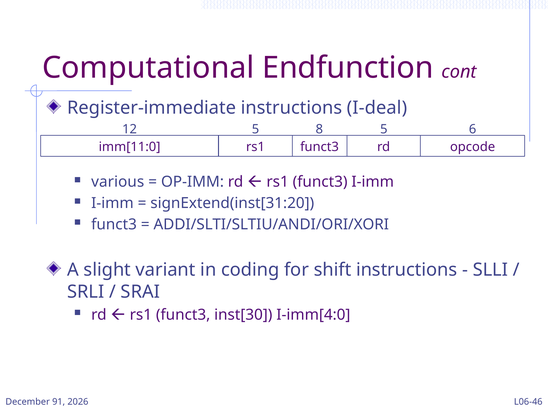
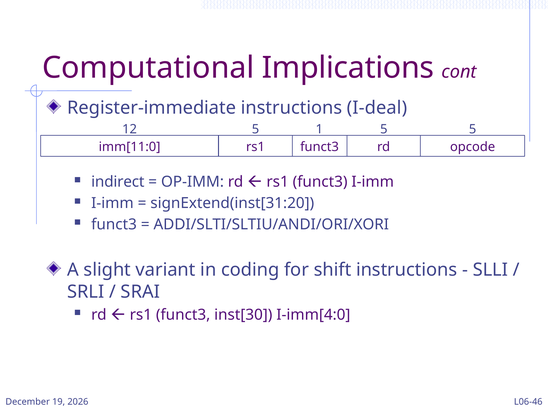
Endfunction: Endfunction -> Implications
8: 8 -> 1
5 6: 6 -> 5
various: various -> indirect
91: 91 -> 19
